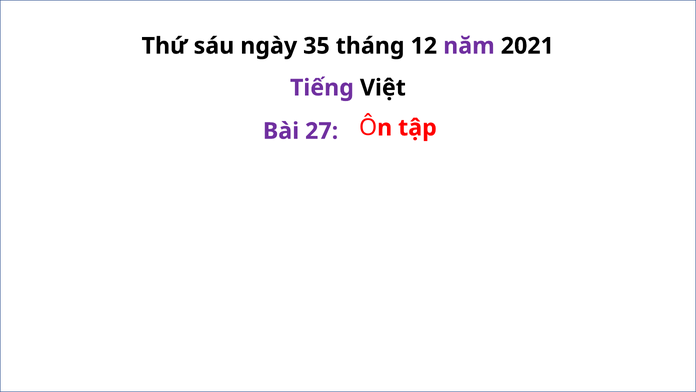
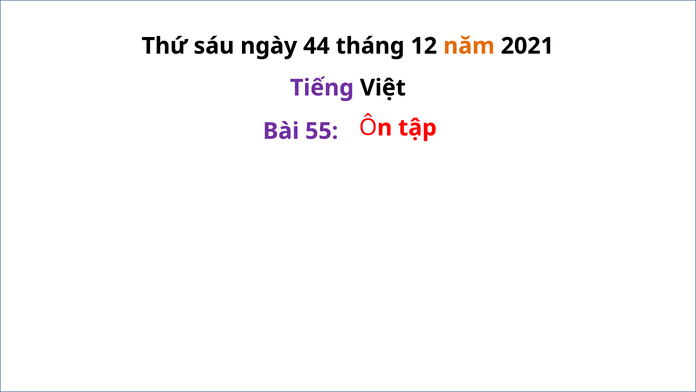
35: 35 -> 44
năm colour: purple -> orange
27: 27 -> 55
